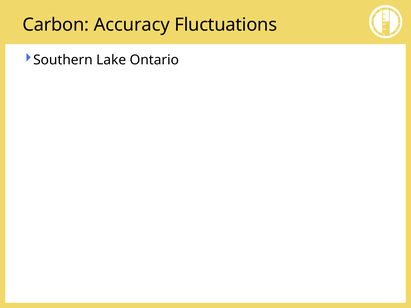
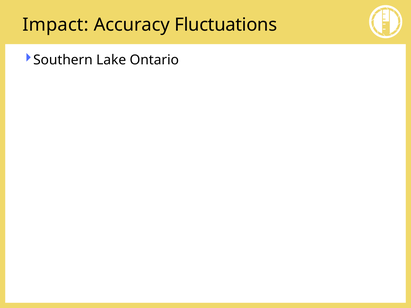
Carbon: Carbon -> Impact
